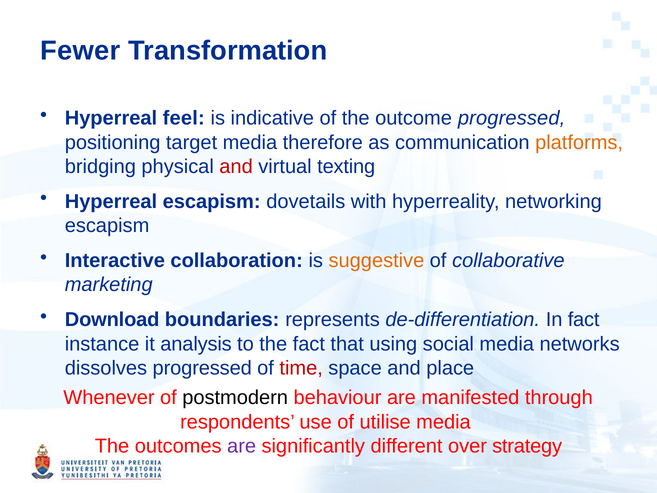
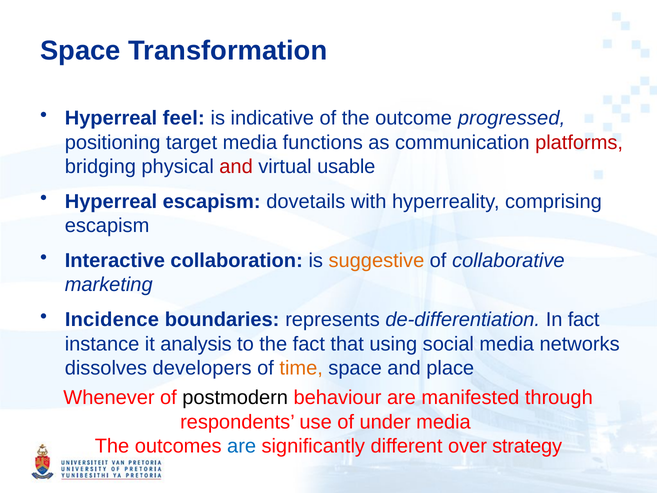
Fewer at (80, 51): Fewer -> Space
therefore: therefore -> functions
platforms colour: orange -> red
texting: texting -> usable
networking: networking -> comprising
Download: Download -> Incidence
dissolves progressed: progressed -> developers
time colour: red -> orange
utilise: utilise -> under
are at (242, 446) colour: purple -> blue
